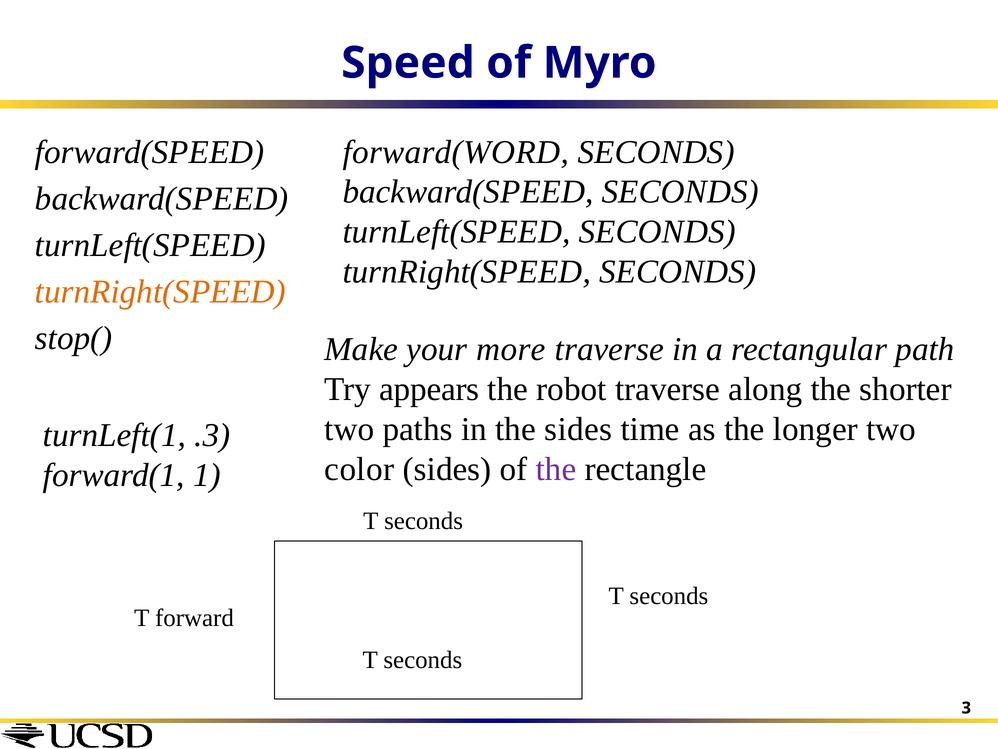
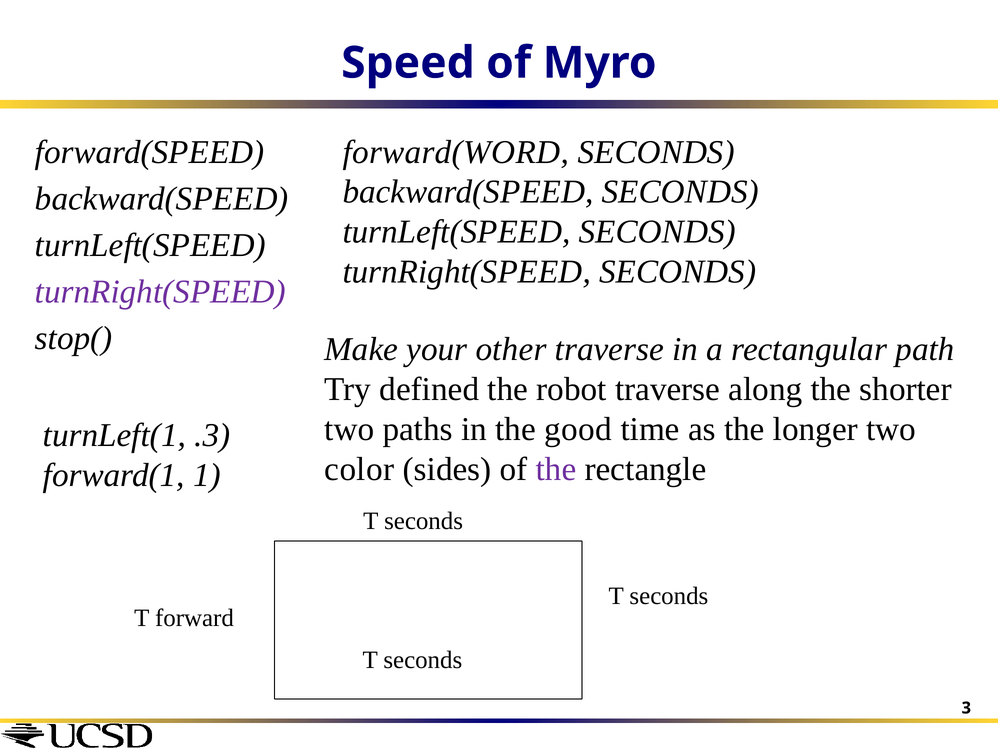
turnRight(SPEED at (160, 292) colour: orange -> purple
more: more -> other
appears: appears -> defined
the sides: sides -> good
